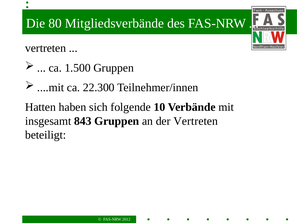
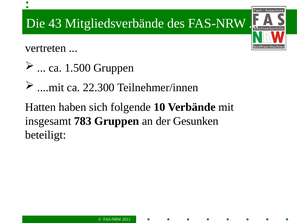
80: 80 -> 43
843: 843 -> 783
der Vertreten: Vertreten -> Gesunken
